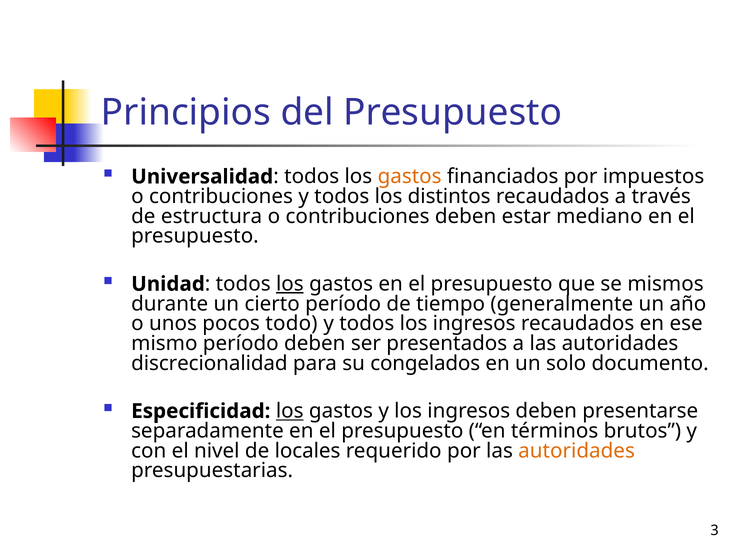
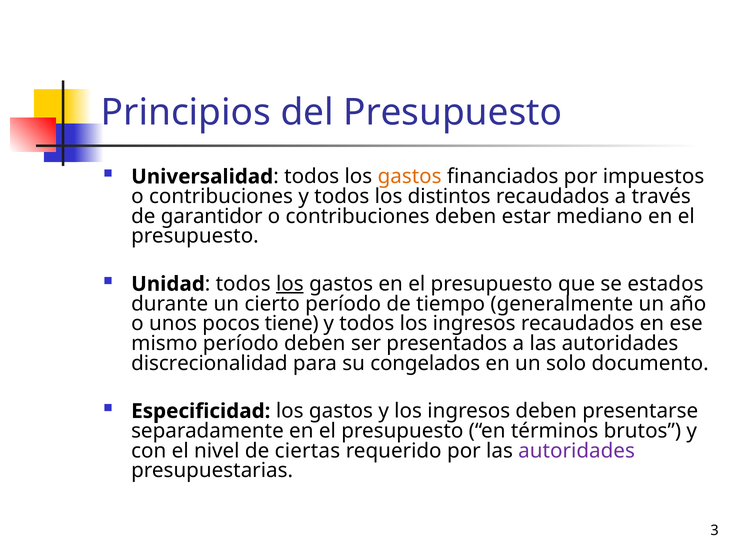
estructura: estructura -> garantidor
mismos: mismos -> estados
todo: todo -> tiene
los at (290, 411) underline: present -> none
locales: locales -> ciertas
autoridades at (577, 450) colour: orange -> purple
